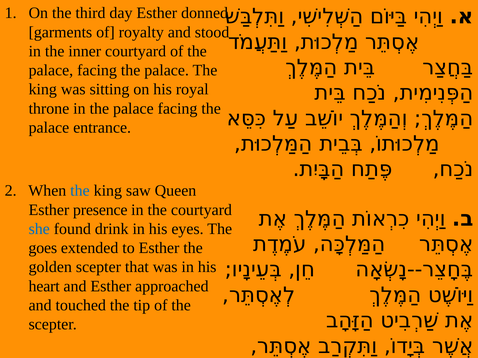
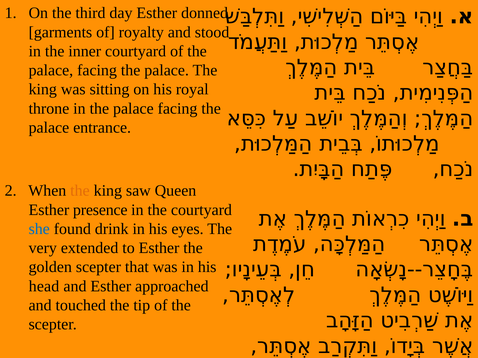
the at (80, 191) colour: blue -> orange
goes: goes -> very
heart: heart -> head
